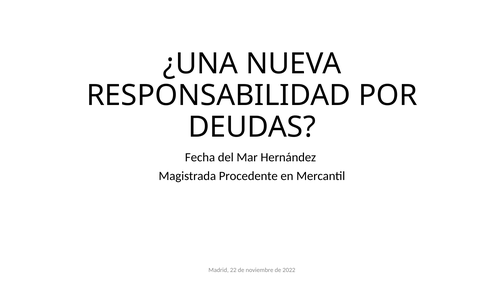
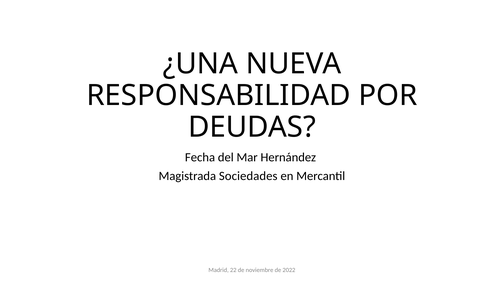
Procedente: Procedente -> Sociedades
